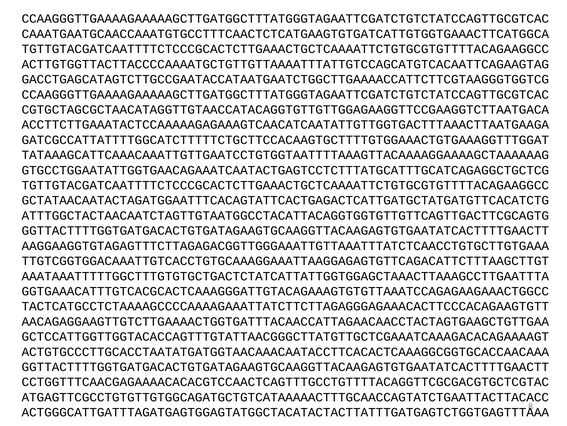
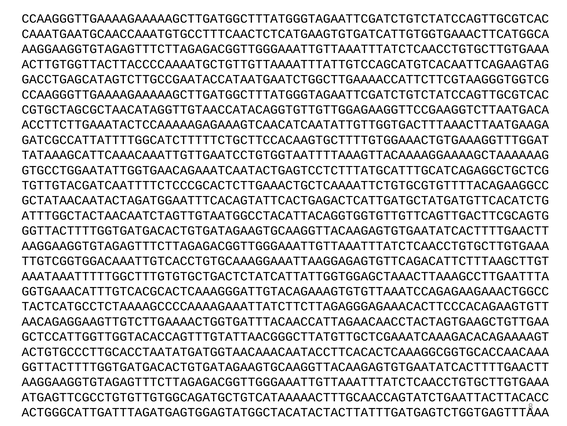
TGTTGTACGATCAATTTTCTCCCGCACTCTTGAAACTGCTCAAAATTCTGTGCGTGTTTTACAGAAGGCC at (285, 49): TGTTGTACGATCAATTTTCTCCCGCACTCTTGAAACTGCTCAAAATTCTGTGCGTGTTTTACAGAAGGCC -> AAGGAAGGTGTAGAGTTTCTTAGAGACGGTTGGGAAATTGTTAAATTTATCTCAACCTGTGCTTGTGAAA
CCTGGTTTCAACGAGAAAACACACGTCCAACTCAGTTTGCCTGTTTTACAGGTTCGCGACGTGCTCGTAC at (285, 381): CCTGGTTTCAACGAGAAAACACACGTCCAACTCAGTTTGCCTGTTTTACAGGTTCGCGACGTGCTCGTAC -> AAGGAAGGTGTAGAGTTTCTTAGAGACGGTTGGGAAATTGTTAAATTTATCTCAACCTGTGCTTGTGAAA
